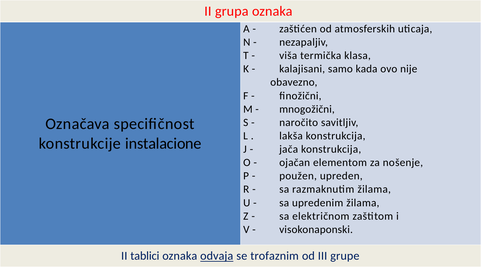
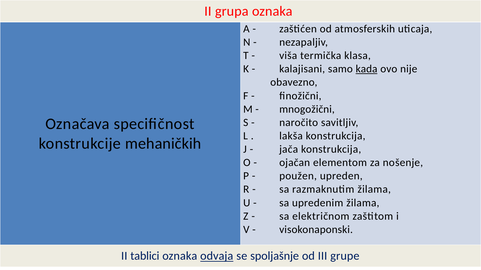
kada underline: none -> present
instalacione: instalacione -> mehaničkih
trofaznim: trofaznim -> spoljašnje
